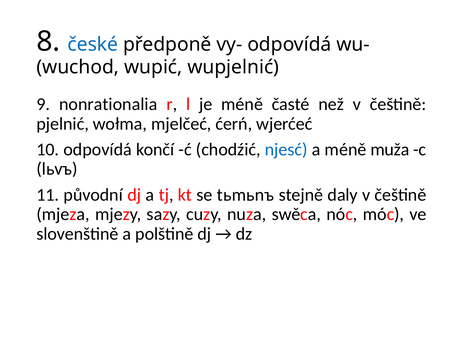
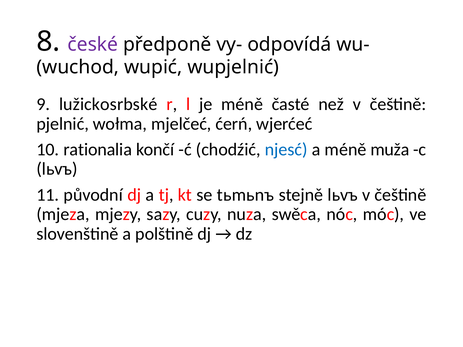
české colour: blue -> purple
nonrationalia: nonrationalia -> lužickosrbské
10 odpovídá: odpovídá -> rationalia
stejně daly: daly -> lьvъ
